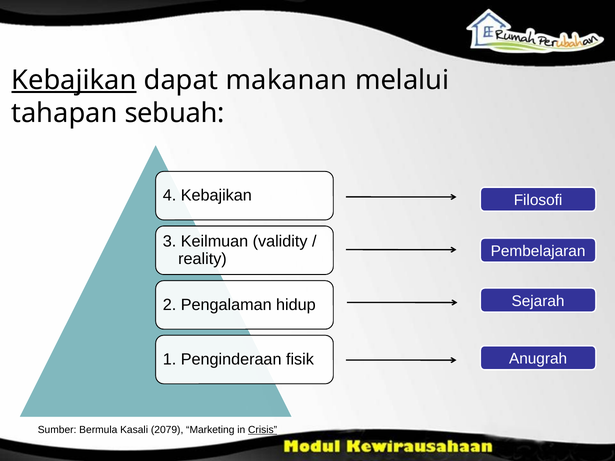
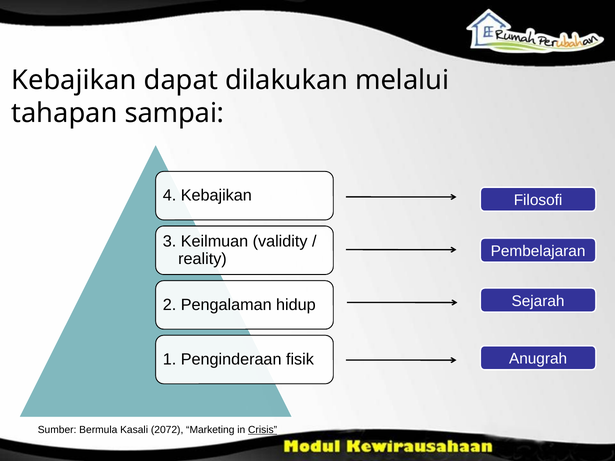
Kebajikan at (74, 80) underline: present -> none
makanan: makanan -> dilakukan
sebuah: sebuah -> sampai
2079: 2079 -> 2072
